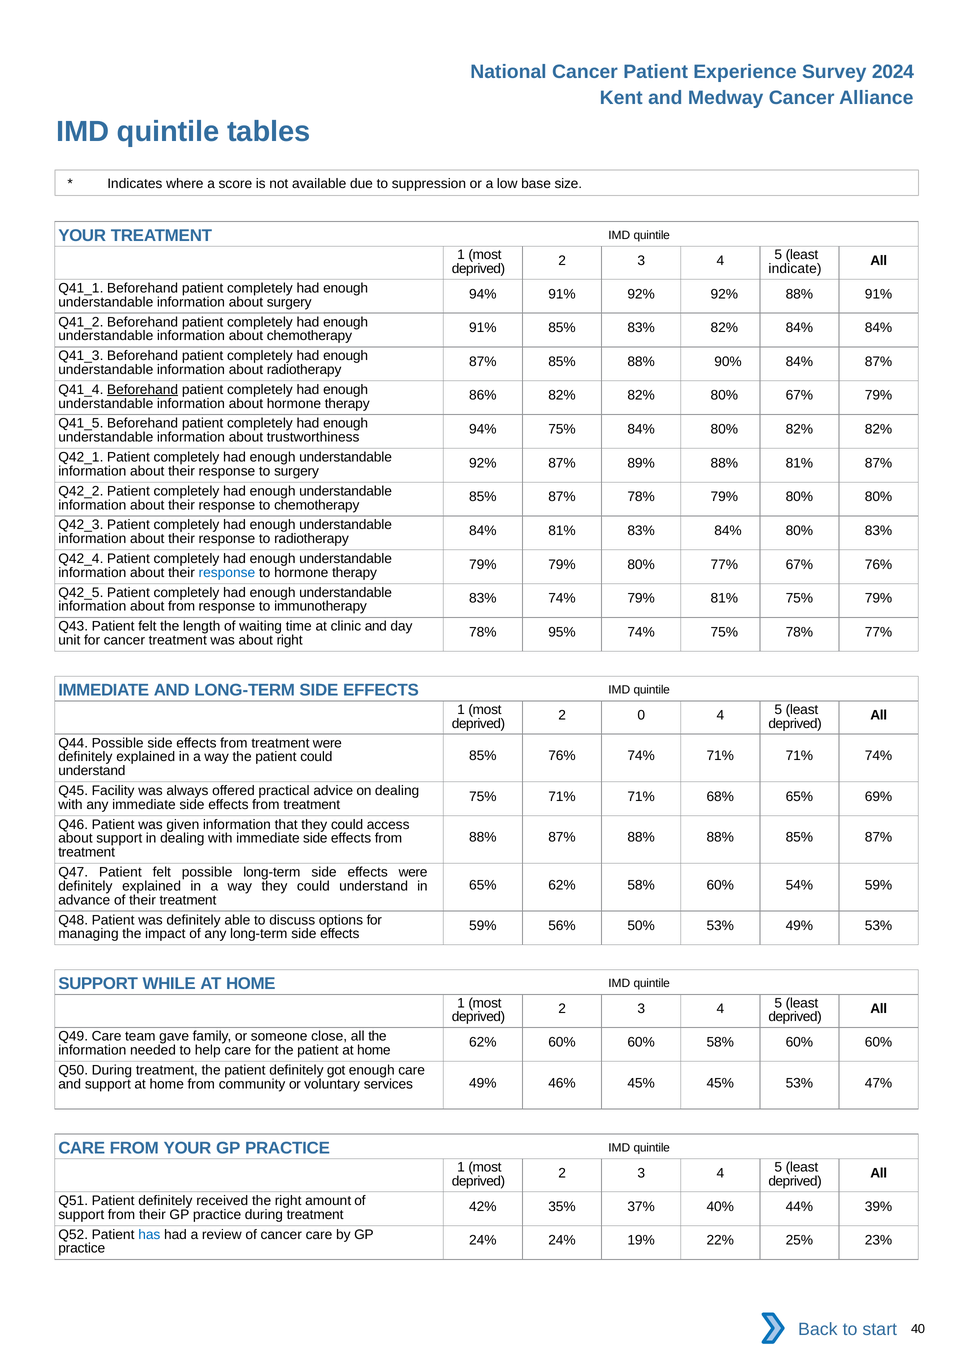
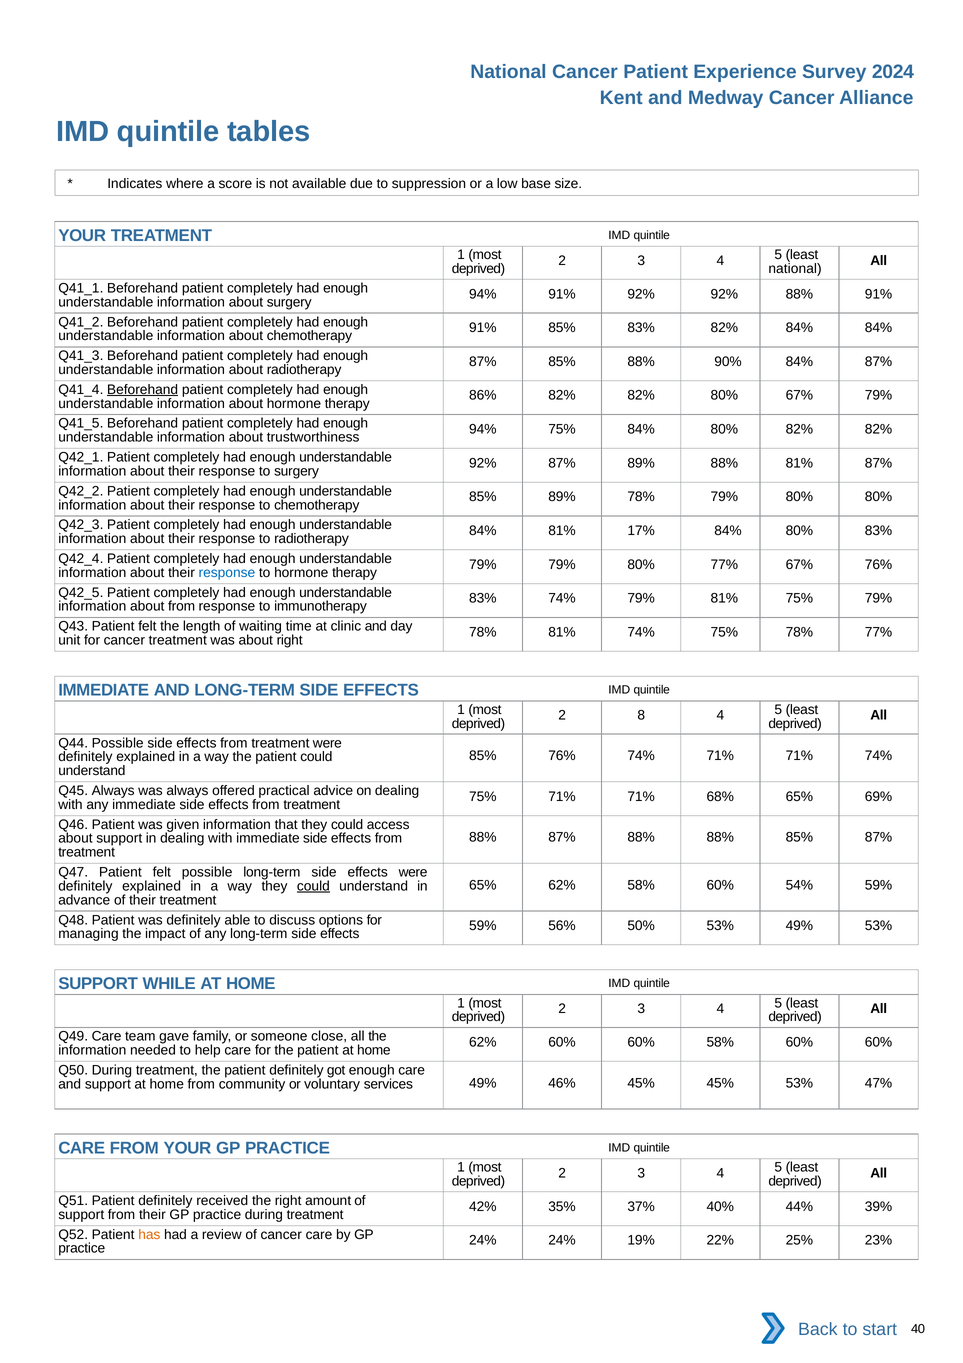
indicate at (795, 269): indicate -> national
87% at (562, 497): 87% -> 89%
81% 83%: 83% -> 17%
78% 95%: 95% -> 81%
0: 0 -> 8
Q45 Facility: Facility -> Always
could at (313, 886) underline: none -> present
has colour: blue -> orange
